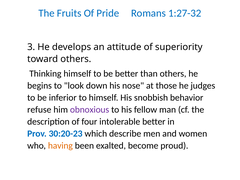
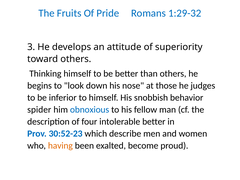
1:27-32: 1:27-32 -> 1:29-32
refuse: refuse -> spider
obnoxious colour: purple -> blue
30:20-23: 30:20-23 -> 30:52-23
